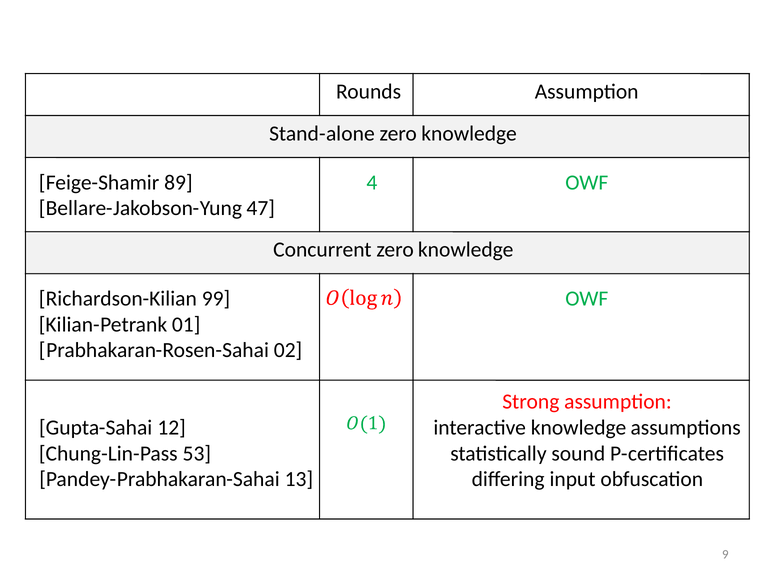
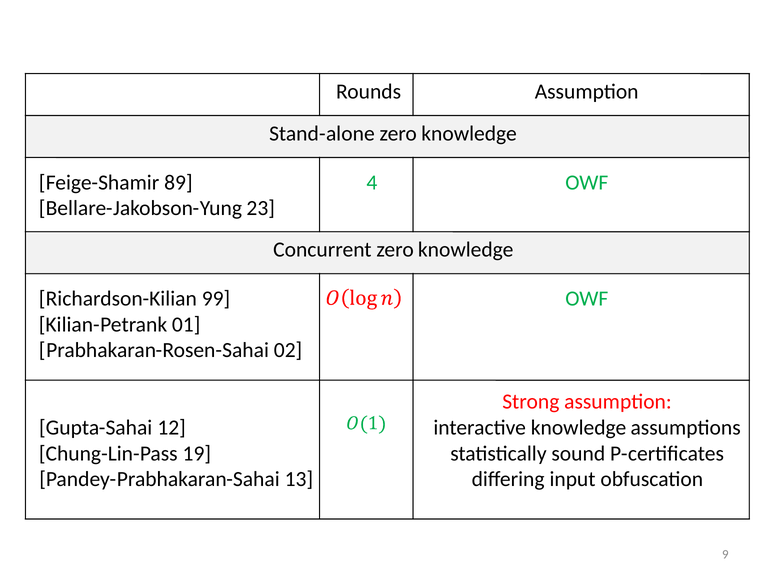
47: 47 -> 23
53: 53 -> 19
